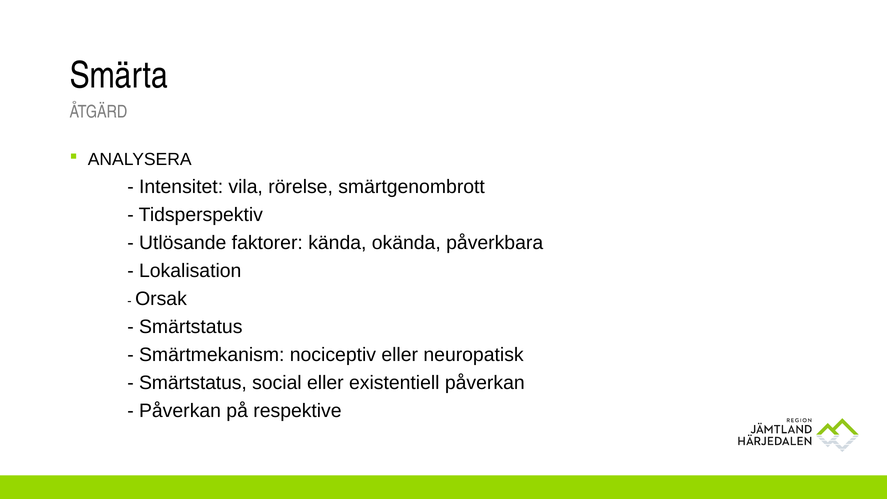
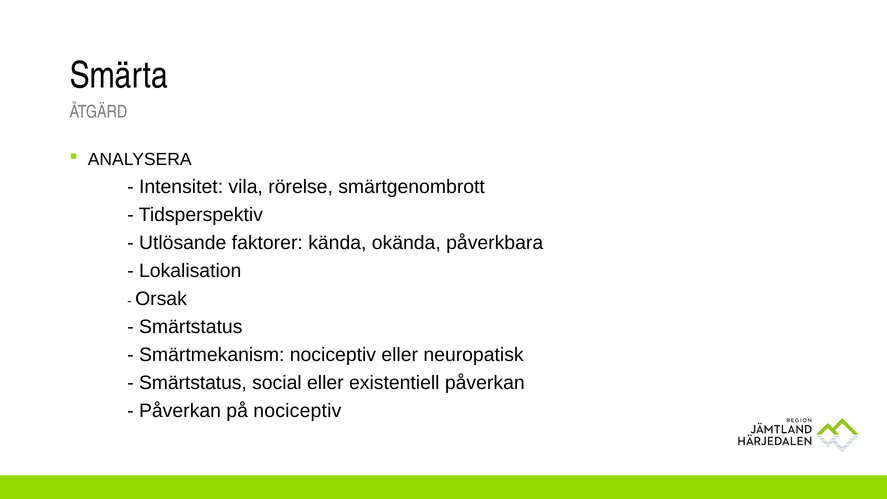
på respektive: respektive -> nociceptiv
